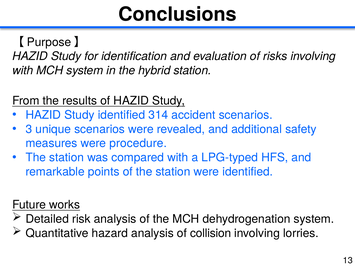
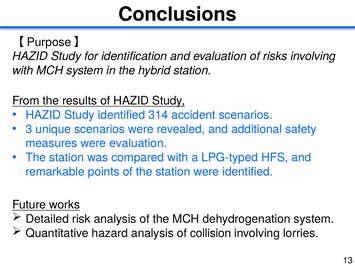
were procedure: procedure -> evaluation
